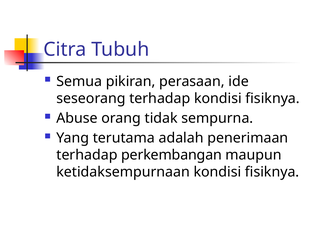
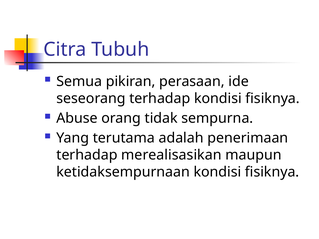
perkembangan: perkembangan -> merealisasikan
